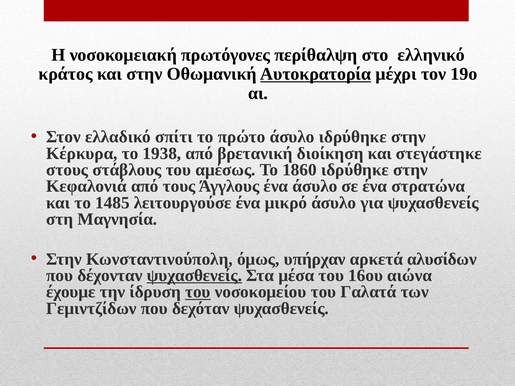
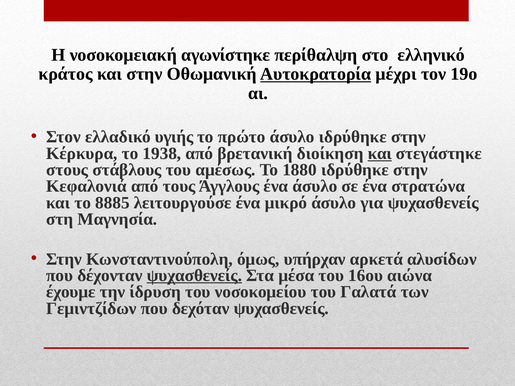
πρωτόγονες: πρωτόγονες -> αγωνίστηκε
σπίτι: σπίτι -> υγιής
και at (380, 153) underline: none -> present
1860: 1860 -> 1880
1485: 1485 -> 8885
του at (198, 292) underline: present -> none
